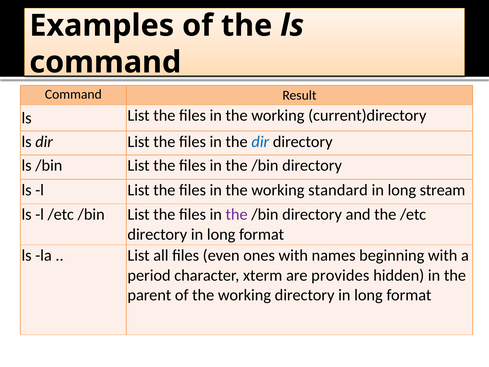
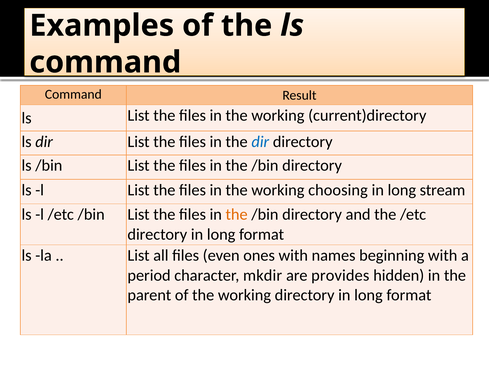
standard: standard -> choosing
the at (237, 214) colour: purple -> orange
xterm: xterm -> mkdir
